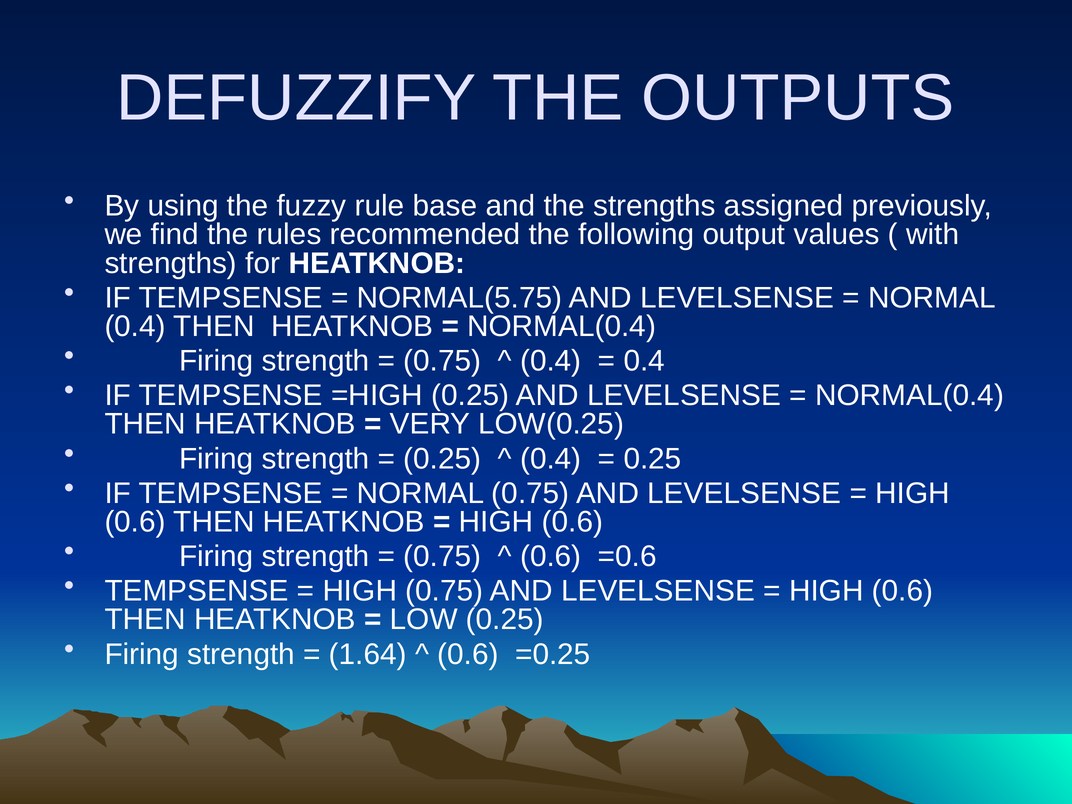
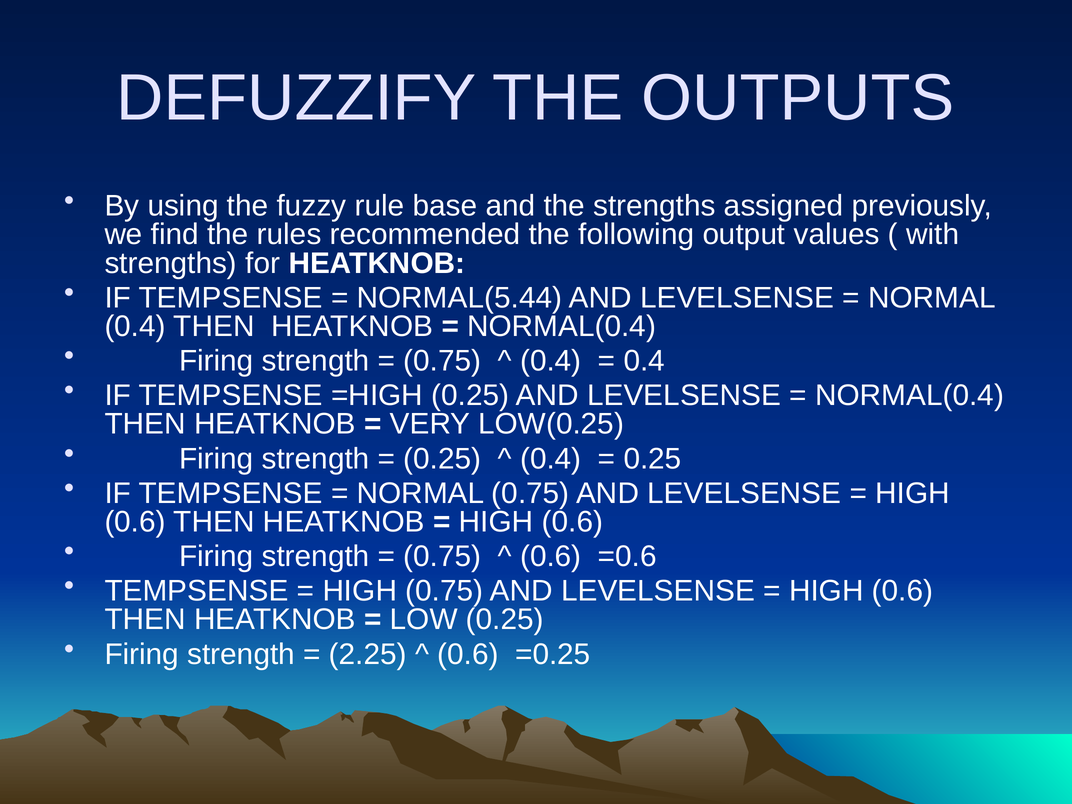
NORMAL(5.75: NORMAL(5.75 -> NORMAL(5.44
1.64: 1.64 -> 2.25
